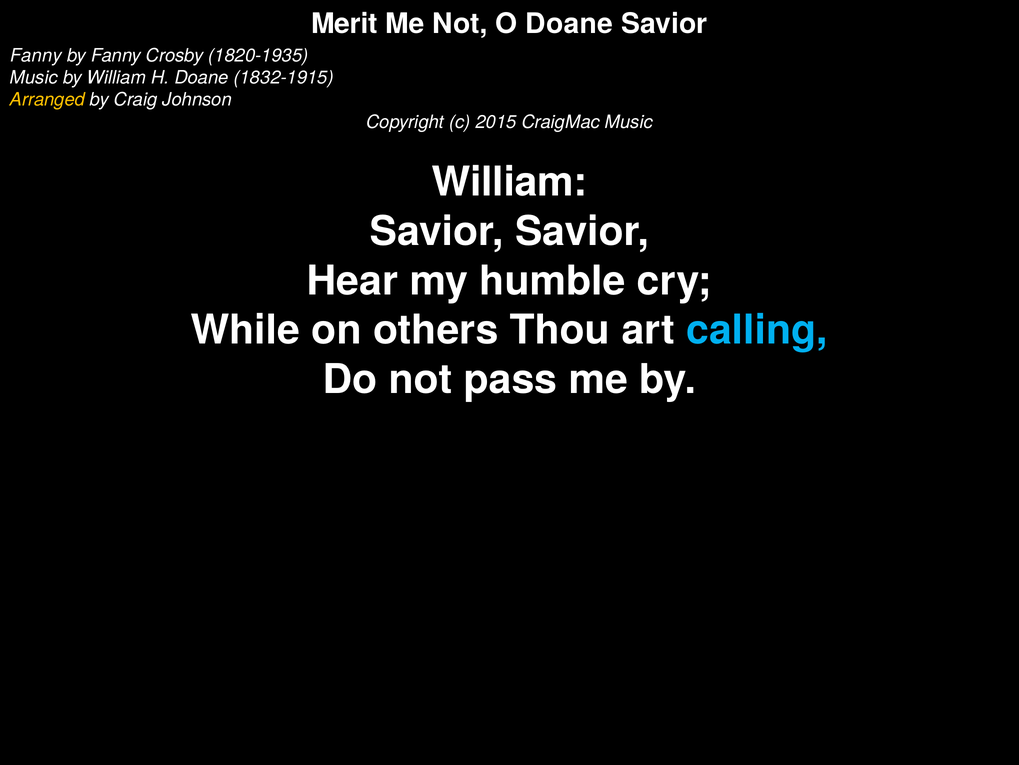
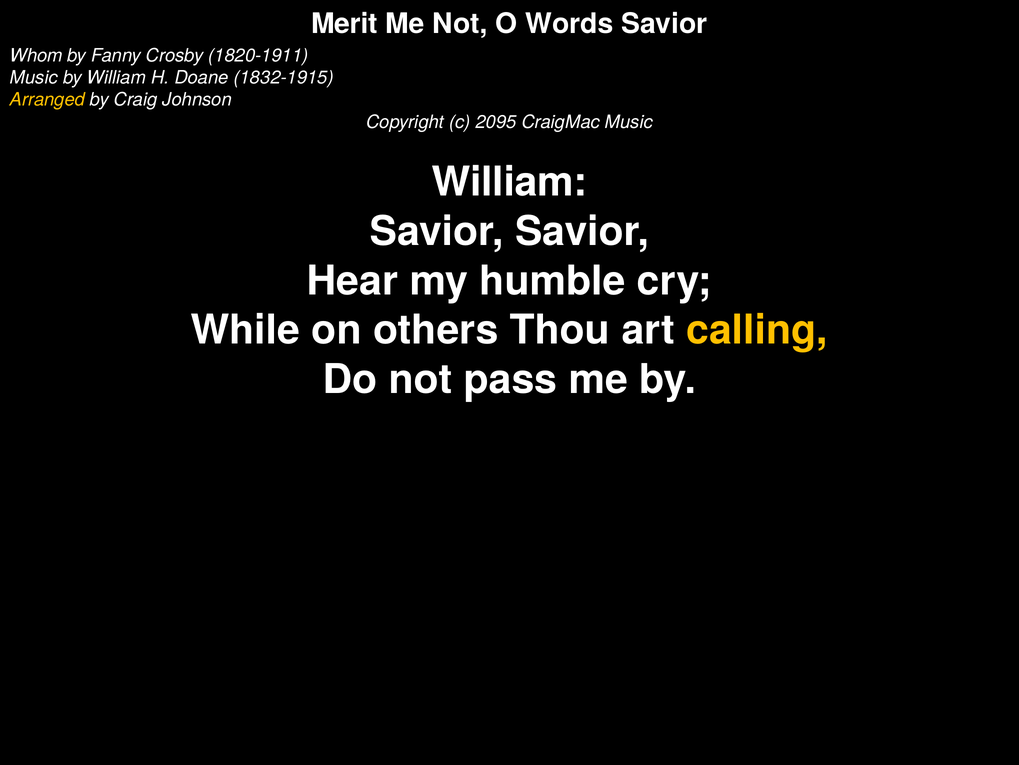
O Doane: Doane -> Words
Fanny at (36, 56): Fanny -> Whom
1820-1935: 1820-1935 -> 1820-1911
2015: 2015 -> 2095
calling colour: light blue -> yellow
